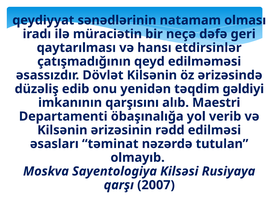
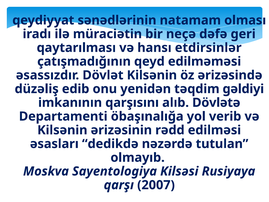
Maestri: Maestri -> Dövlətə
təminat: təminat -> dedikdə
